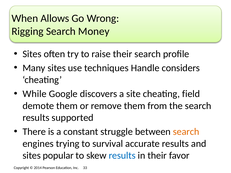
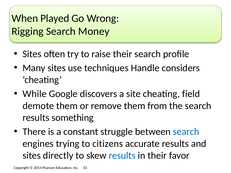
Allows: Allows -> Played
supported: supported -> something
search at (186, 132) colour: orange -> blue
survival: survival -> citizens
popular: popular -> directly
